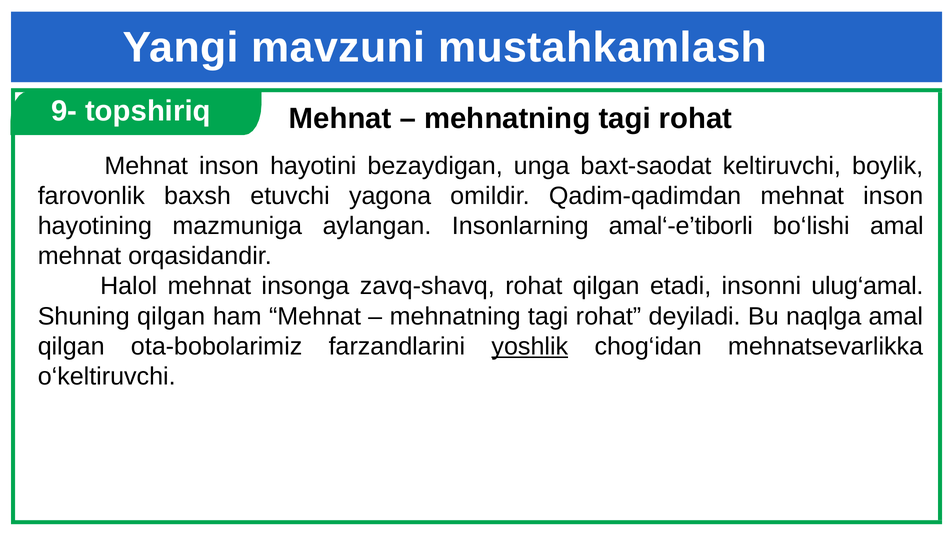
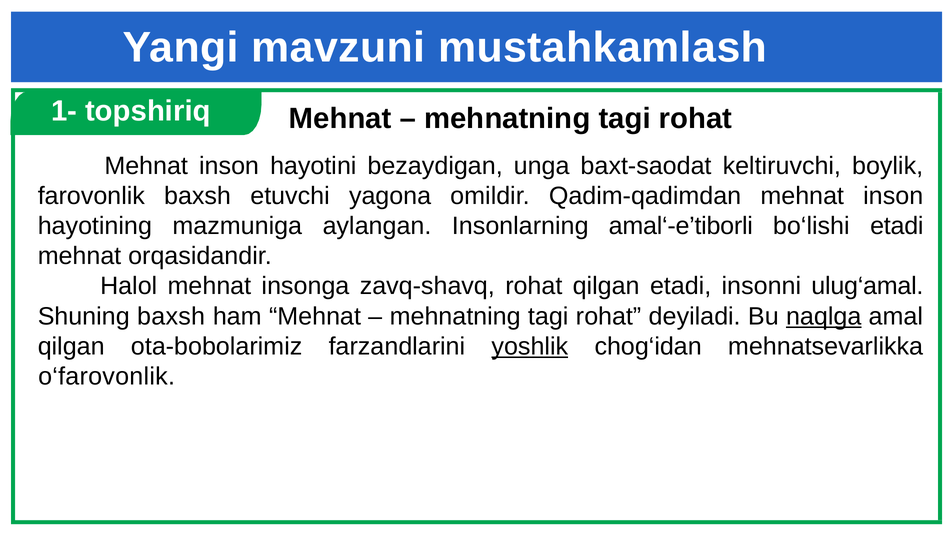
9-: 9- -> 1-
bo‘lishi amal: amal -> etadi
Shuning qilgan: qilgan -> baxsh
naqlga underline: none -> present
o‘keltiruvchi: o‘keltiruvchi -> o‘farovonlik
